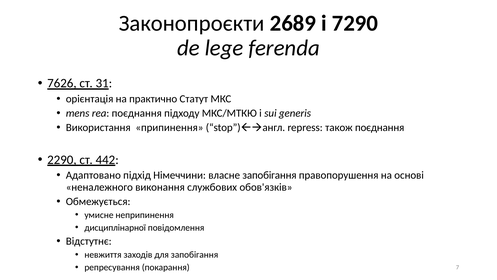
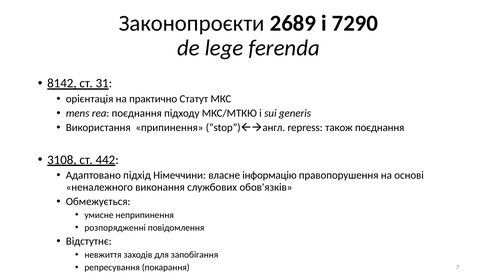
7626: 7626 -> 8142
2290: 2290 -> 3108
власне запобігання: запобігання -> інформацію
дисциплінарної: дисциплінарної -> розпорядженні
